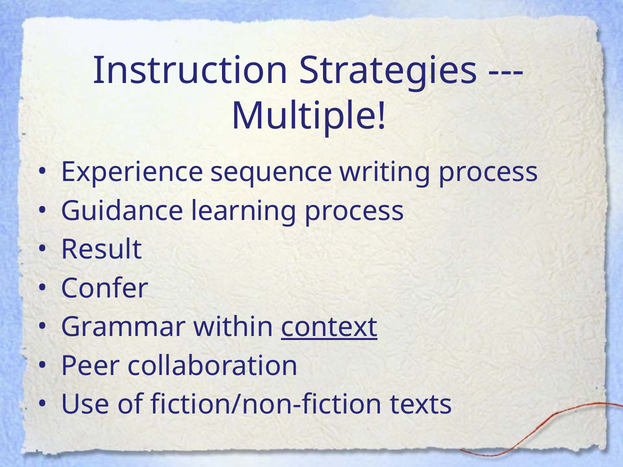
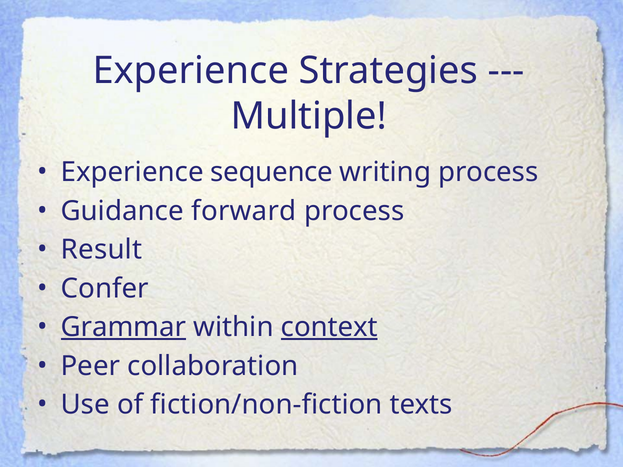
Instruction at (191, 71): Instruction -> Experience
learning: learning -> forward
Grammar underline: none -> present
